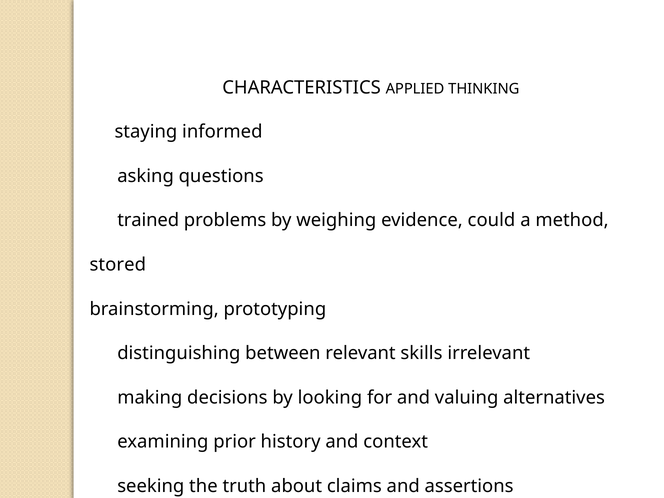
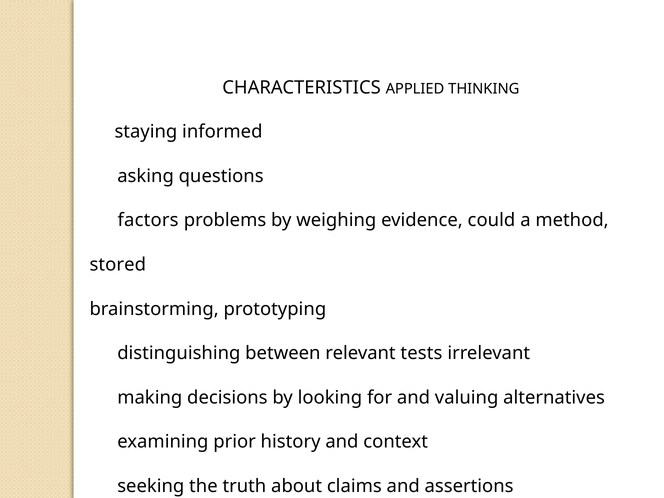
trained: trained -> factors
skills: skills -> tests
